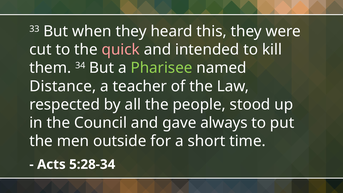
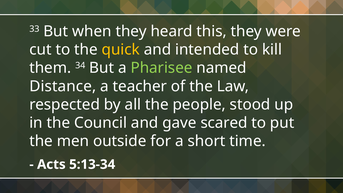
quick colour: pink -> yellow
always: always -> scared
5:28-34: 5:28-34 -> 5:13-34
